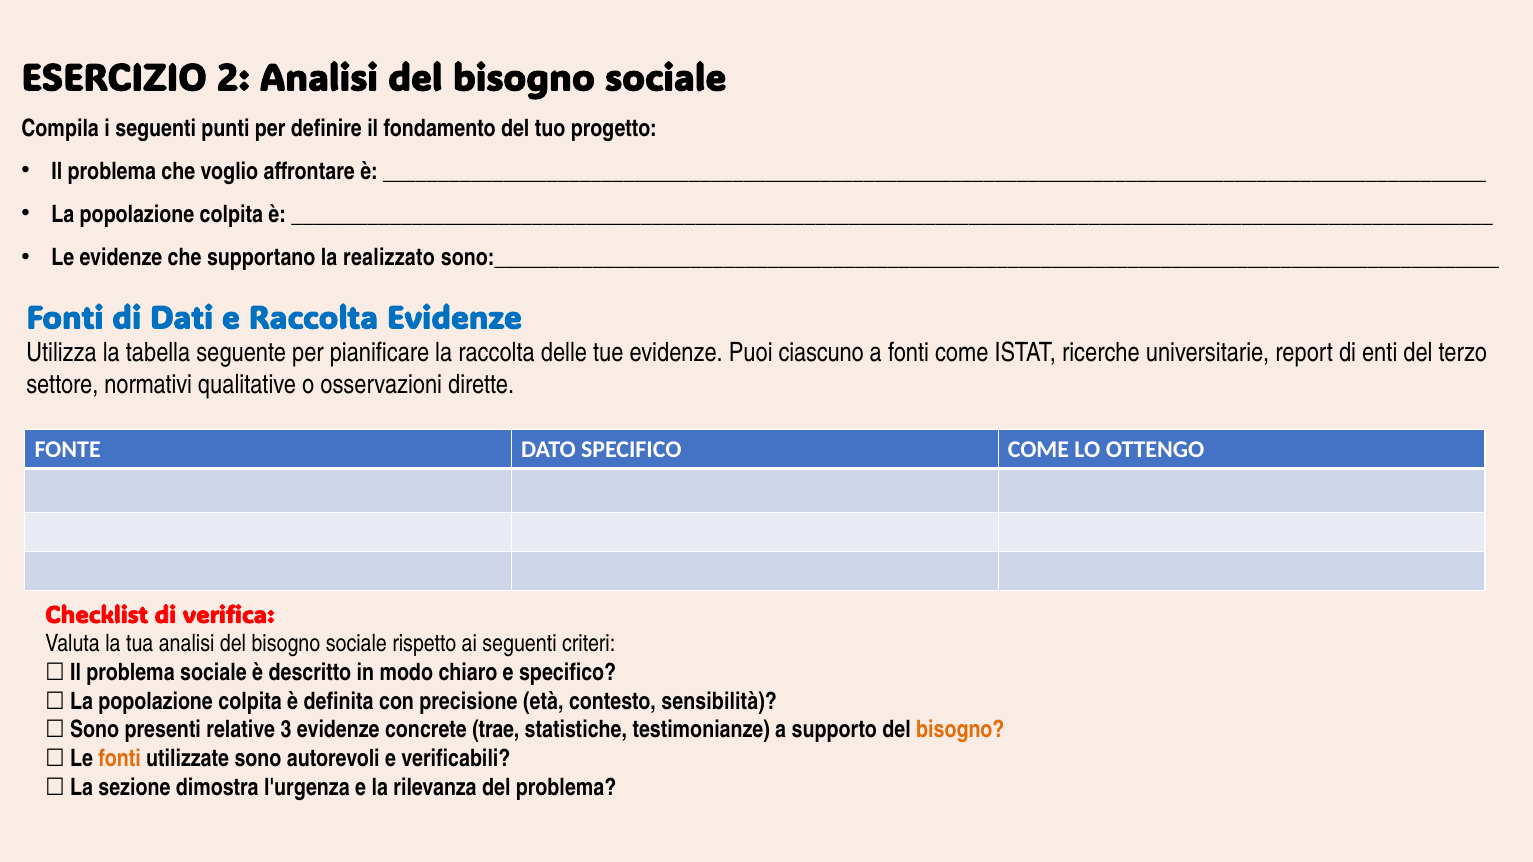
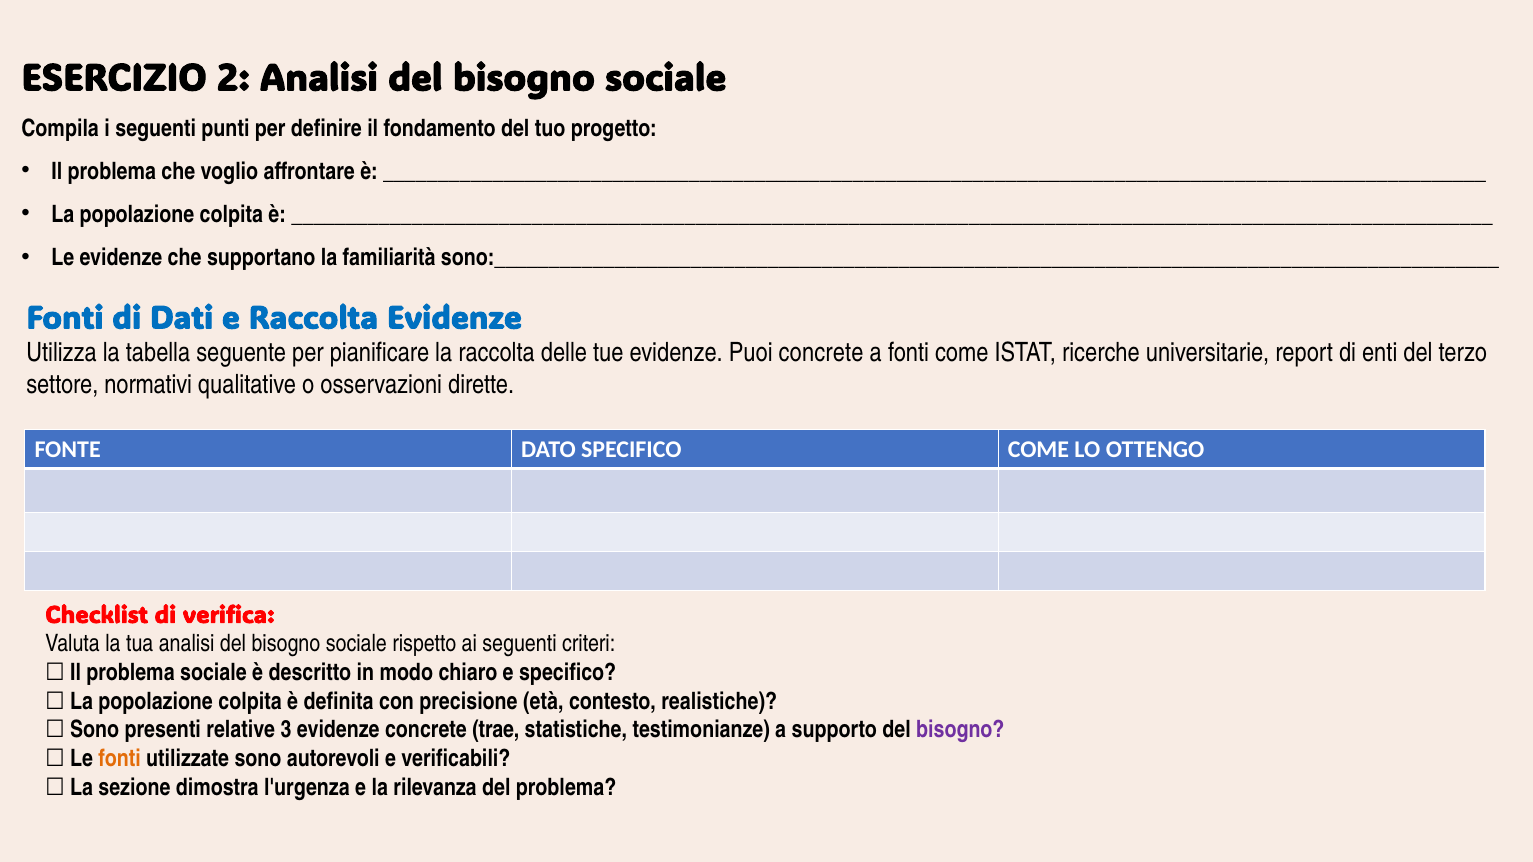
realizzato: realizzato -> familiarità
Puoi ciascuno: ciascuno -> concrete
sensibilità: sensibilità -> realistiche
bisogno at (960, 730) colour: orange -> purple
